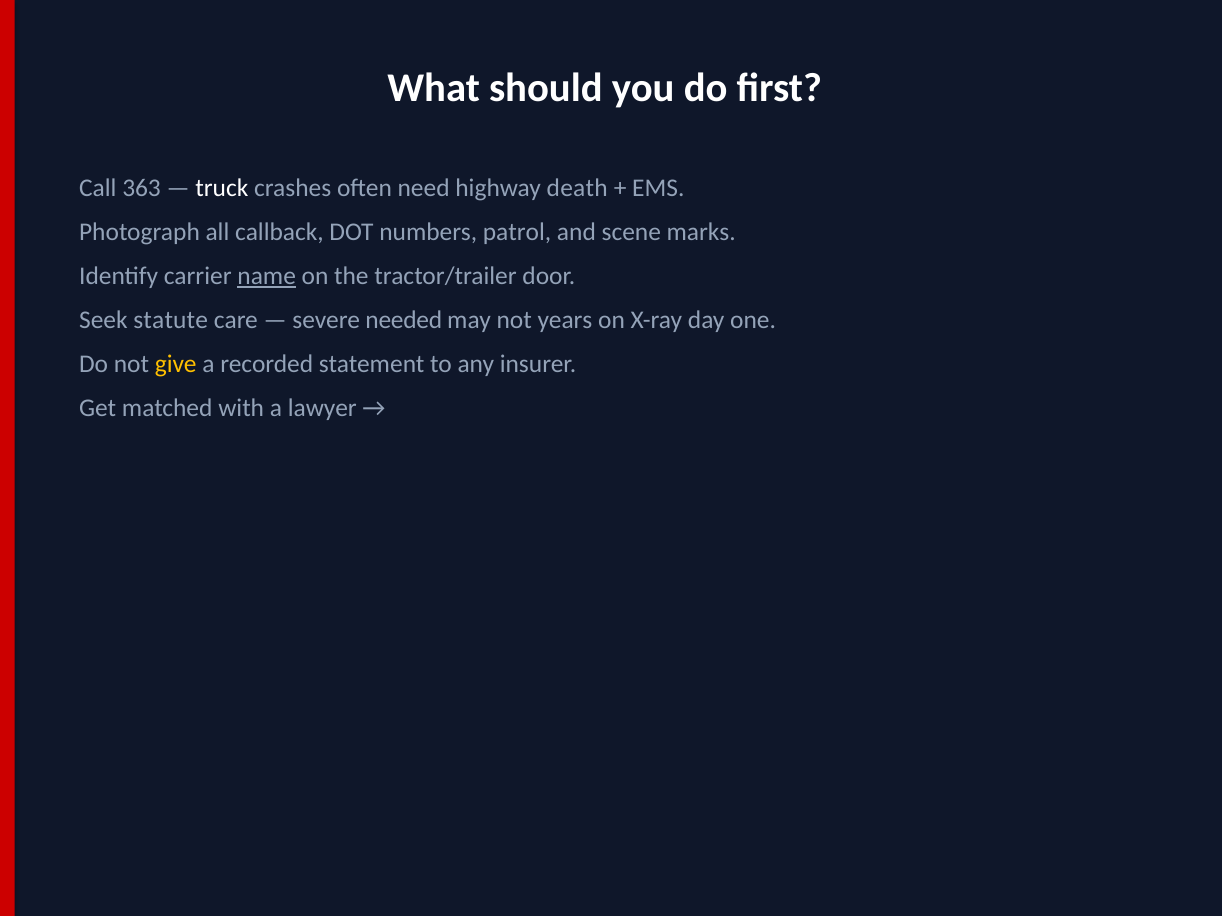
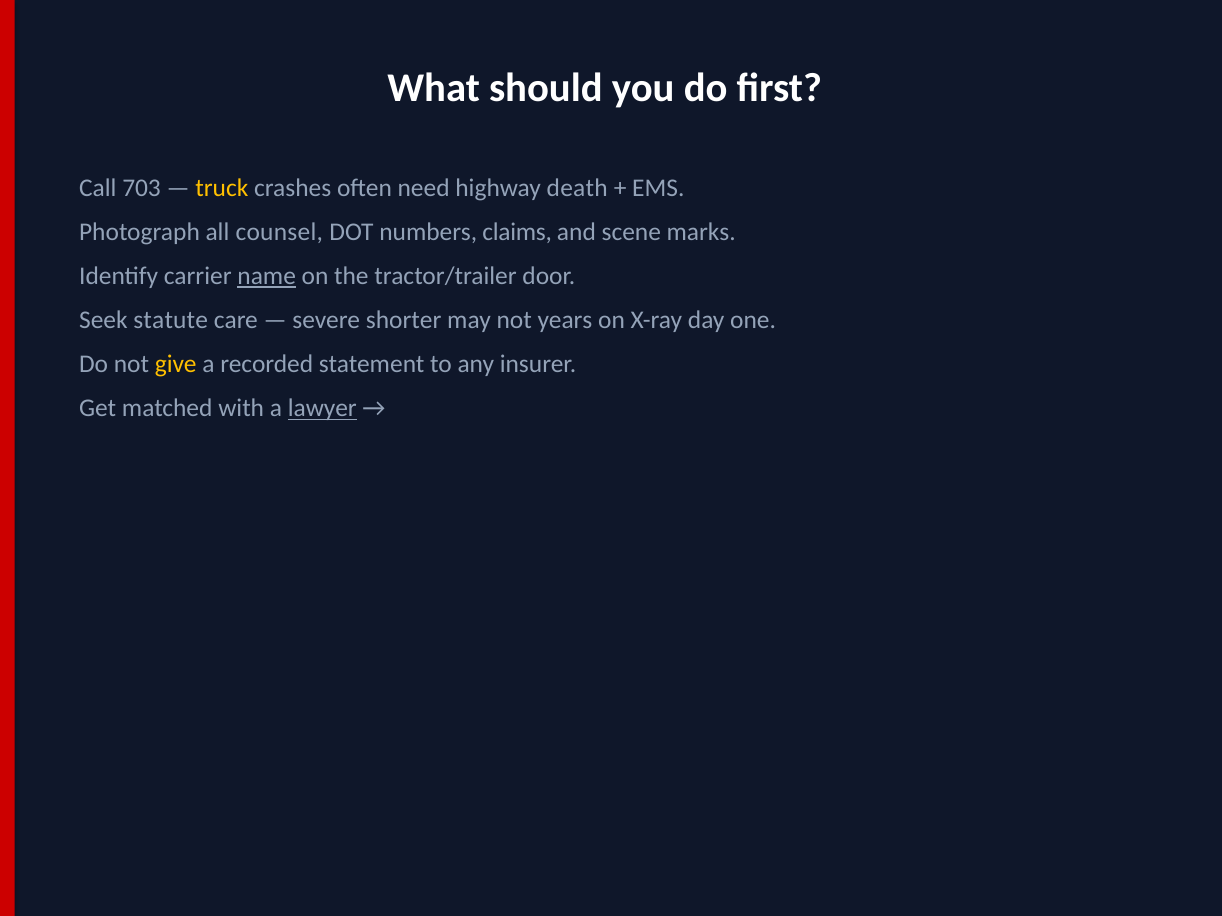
363: 363 -> 703
truck colour: white -> yellow
callback: callback -> counsel
patrol: patrol -> claims
needed: needed -> shorter
lawyer underline: none -> present
